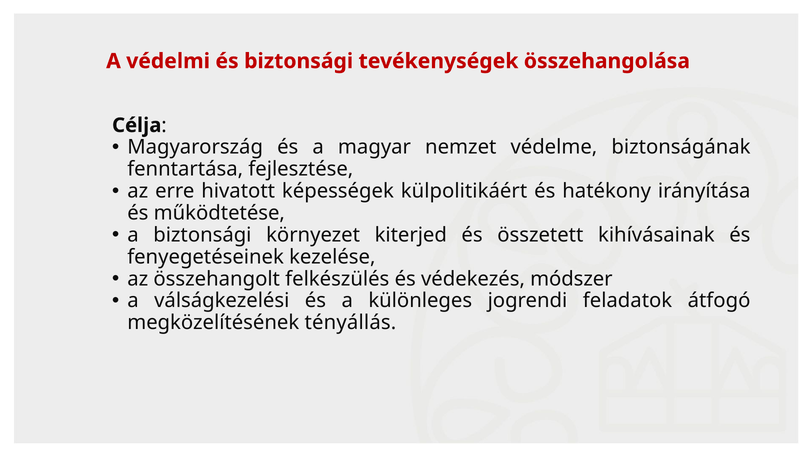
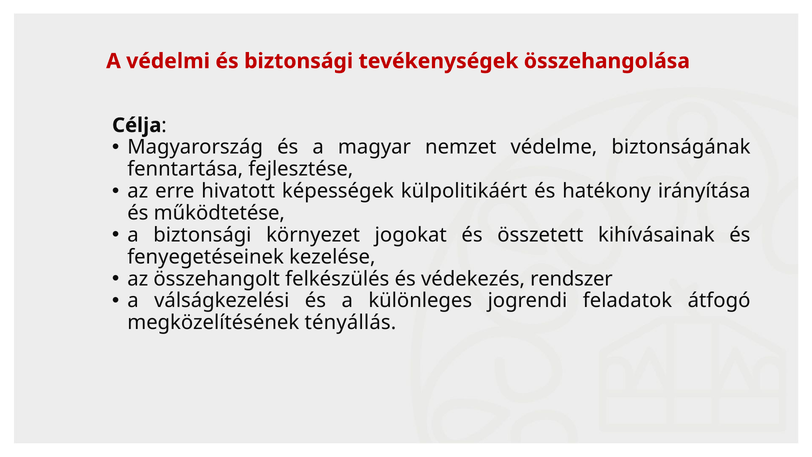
kiterjed: kiterjed -> jogokat
módszer: módszer -> rendszer
